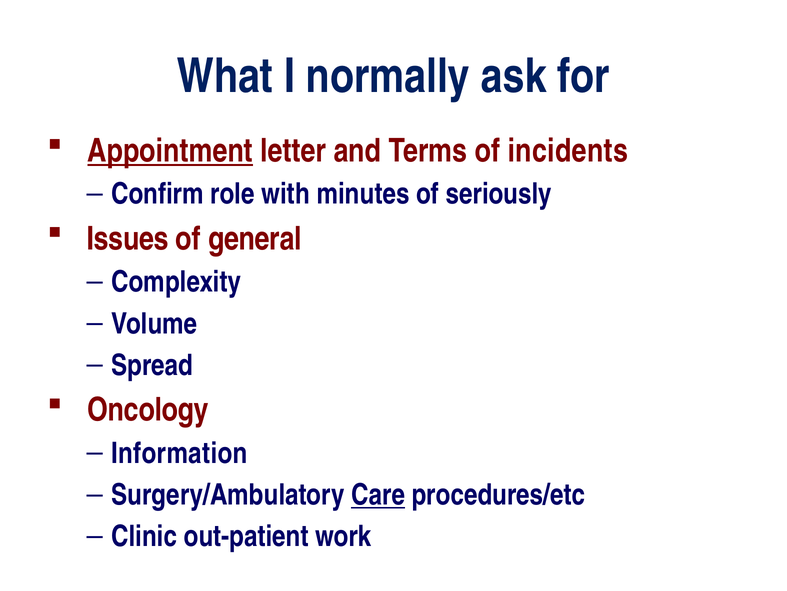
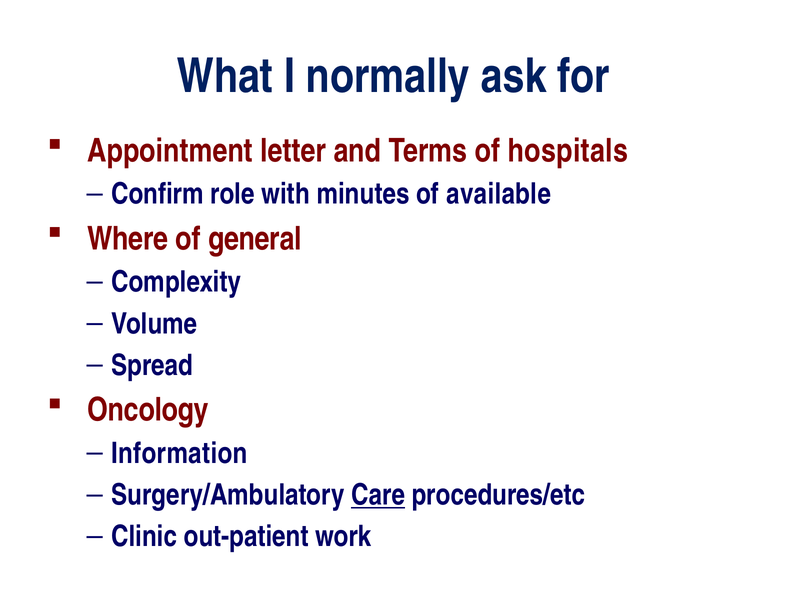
Appointment underline: present -> none
incidents: incidents -> hospitals
seriously: seriously -> available
Issues: Issues -> Where
